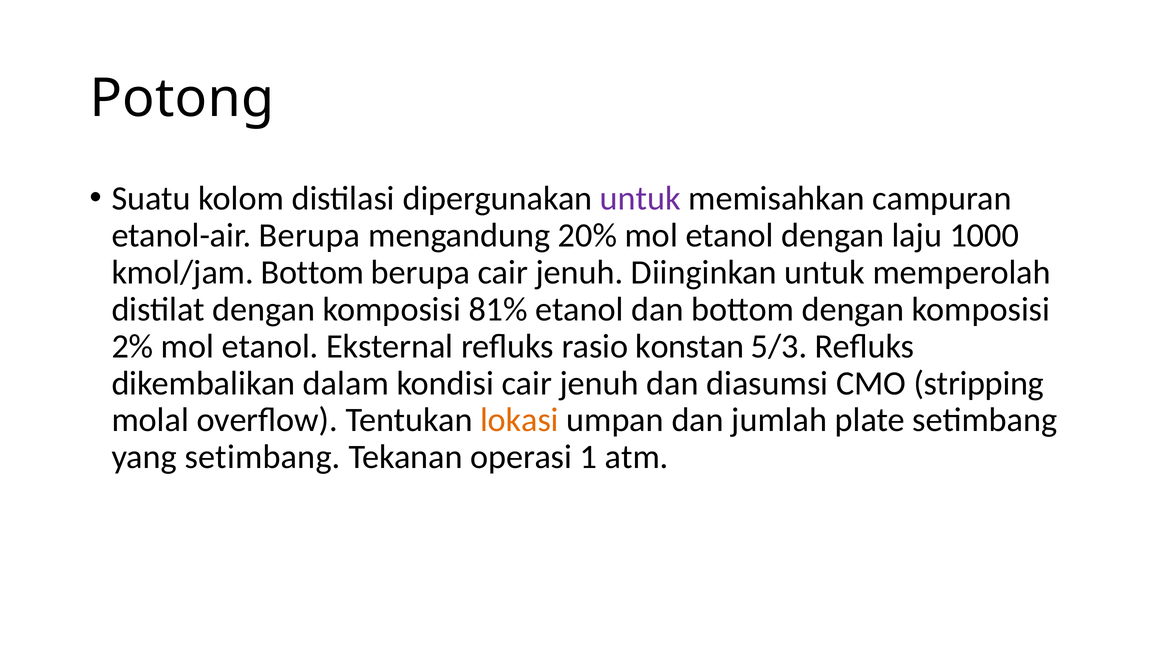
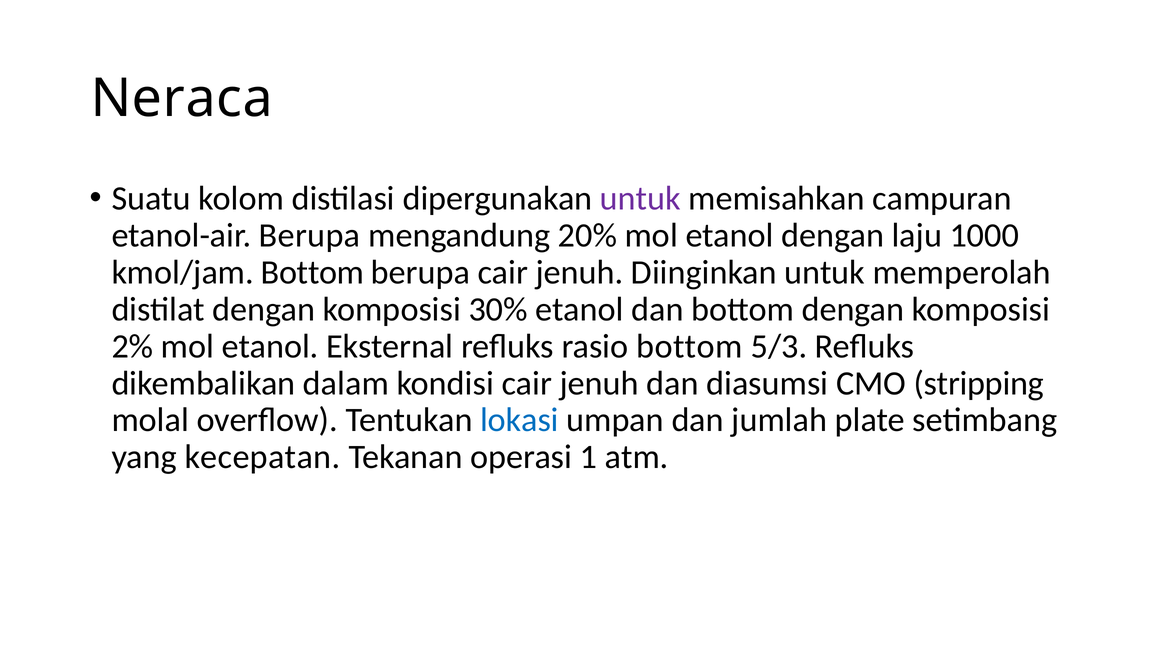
Potong: Potong -> Neraca
81%: 81% -> 30%
rasio konstan: konstan -> bottom
lokasi colour: orange -> blue
yang setimbang: setimbang -> kecepatan
